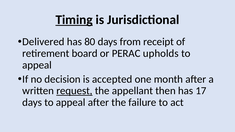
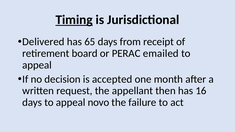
80: 80 -> 65
upholds: upholds -> emailed
request underline: present -> none
17: 17 -> 16
appeal after: after -> novo
